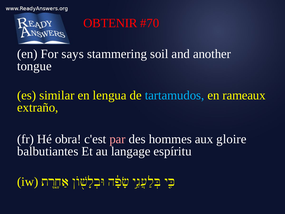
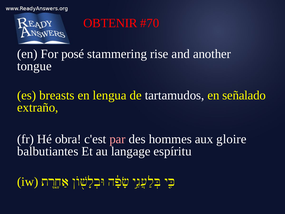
says: says -> posé
soil: soil -> rise
similar: similar -> breasts
tartamudos colour: light blue -> white
rameaux: rameaux -> señalado
